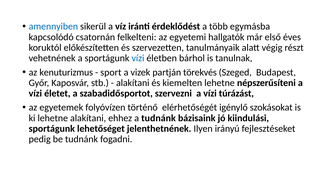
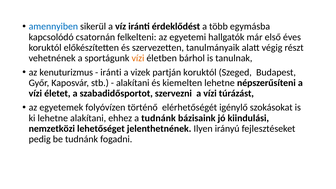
vízi at (138, 58) colour: blue -> orange
sport at (111, 72): sport -> iránti
partján törekvés: törekvés -> koruktól
sportágunk at (52, 129): sportágunk -> nemzetközi
